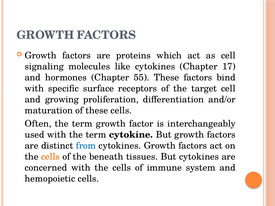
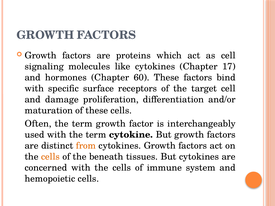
55: 55 -> 60
growing: growing -> damage
from colour: blue -> orange
